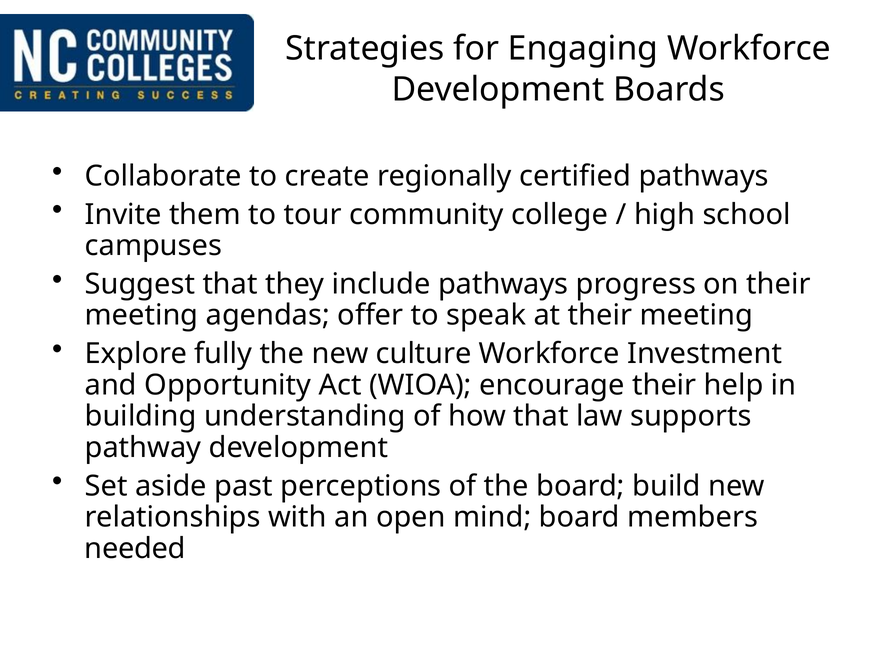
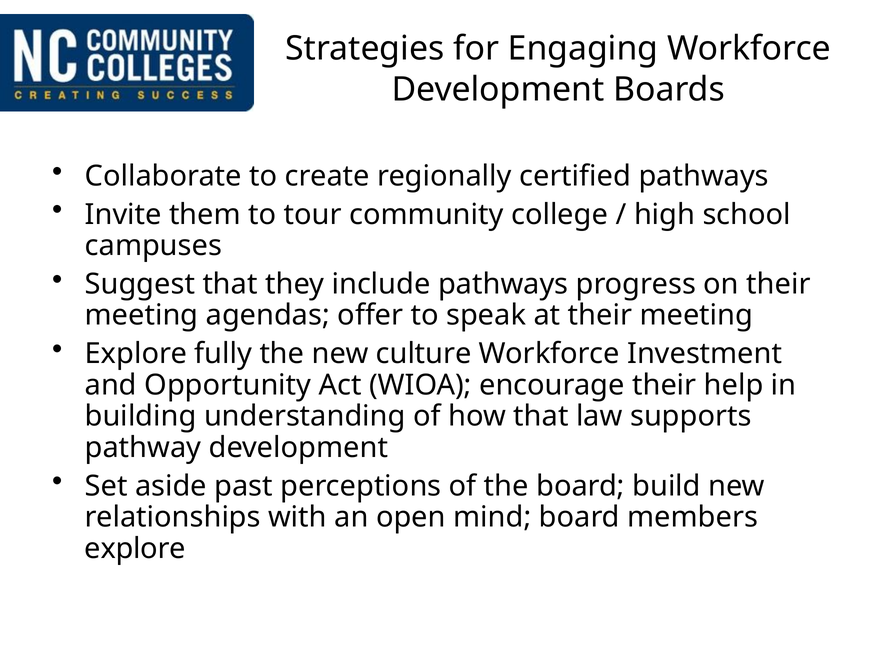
needed at (135, 548): needed -> explore
